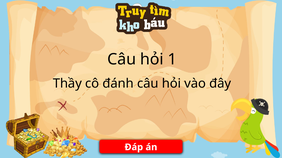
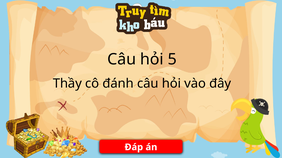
1: 1 -> 5
